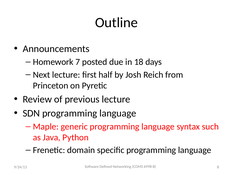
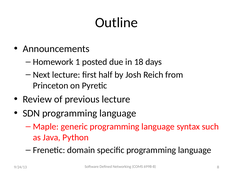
7: 7 -> 1
